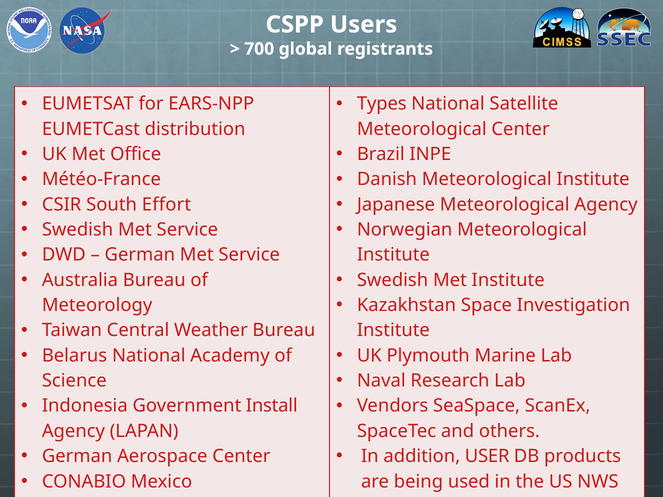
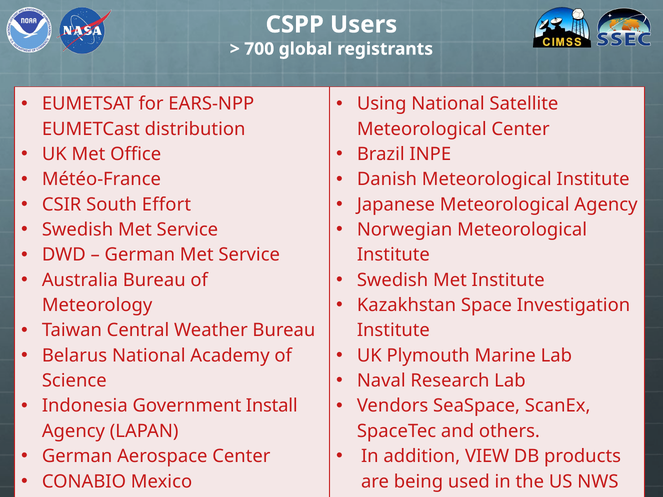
Types: Types -> Using
USER: USER -> VIEW
